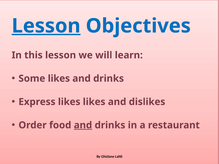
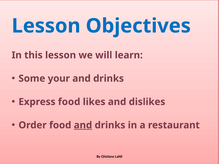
Lesson at (46, 26) underline: present -> none
Some likes: likes -> your
Express likes: likes -> food
